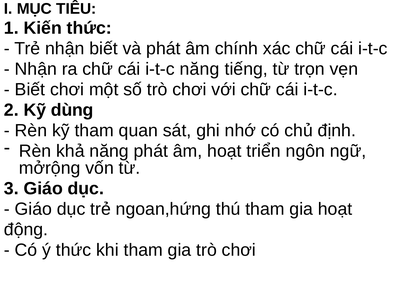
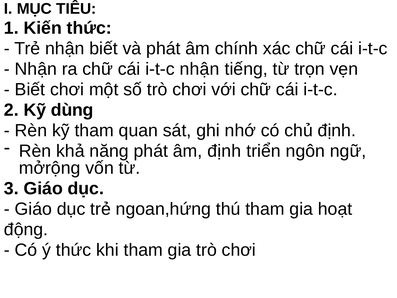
i-t-c năng: năng -> nhận
âm hoạt: hoạt -> định
